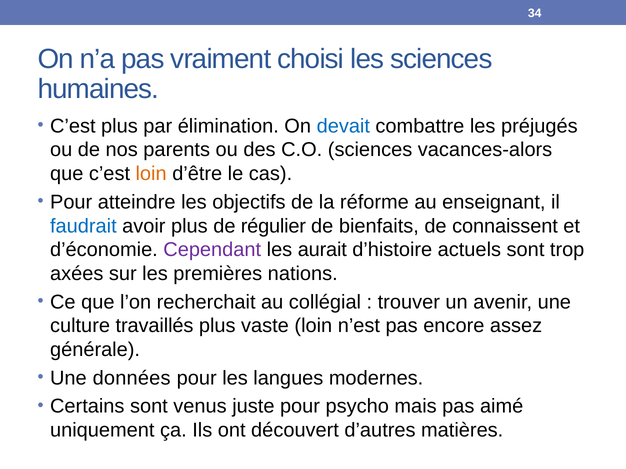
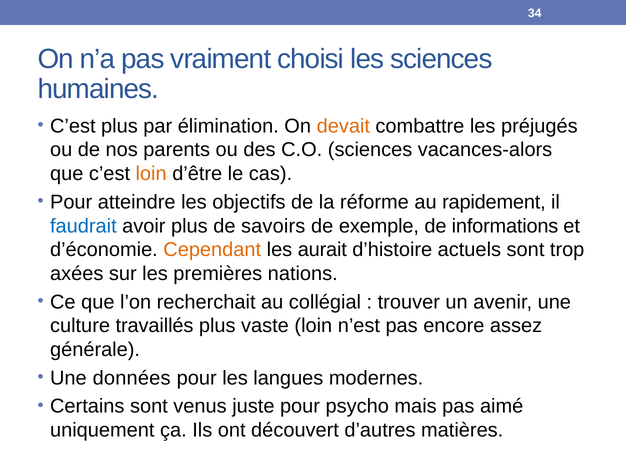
devait colour: blue -> orange
enseignant: enseignant -> rapidement
régulier: régulier -> savoirs
bienfaits: bienfaits -> exemple
connaissent: connaissent -> informations
Cependant colour: purple -> orange
